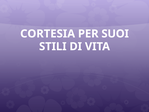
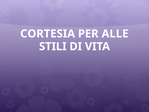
SUOI: SUOI -> ALLE
